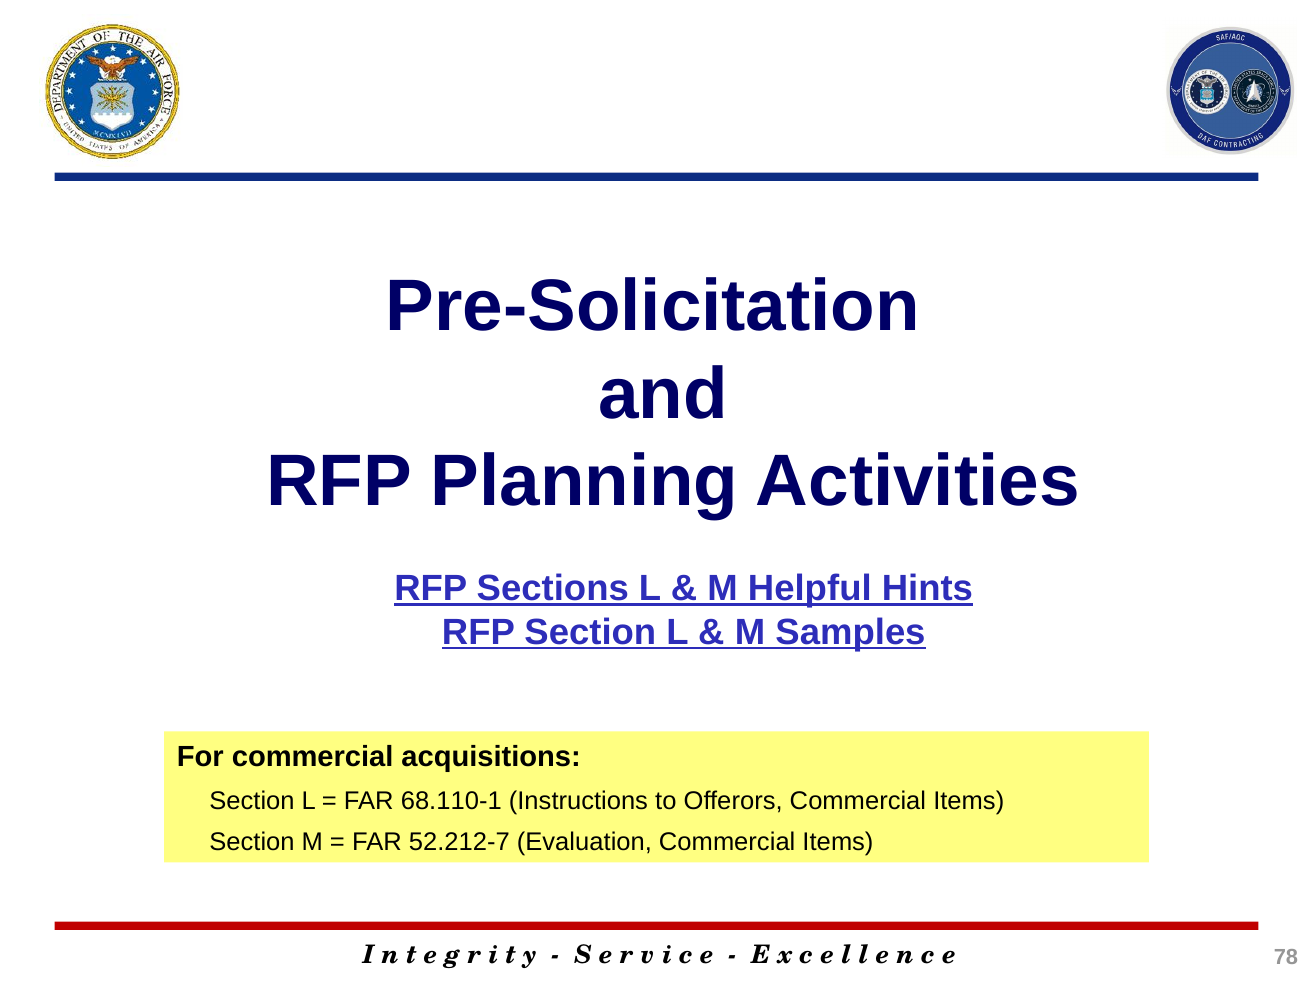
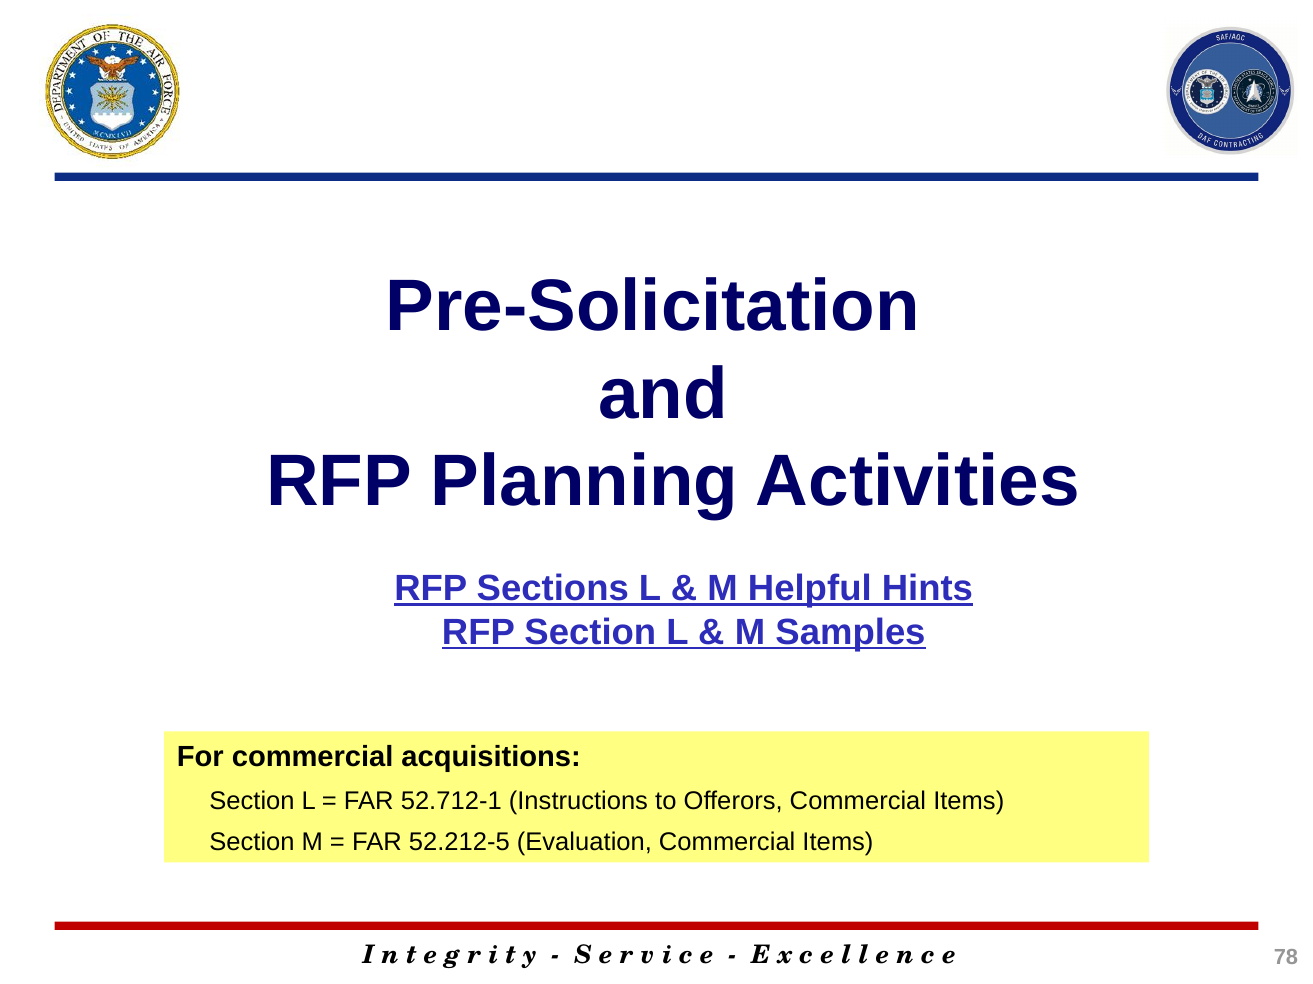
68.110-1: 68.110-1 -> 52.712-1
52.212-7: 52.212-7 -> 52.212-5
